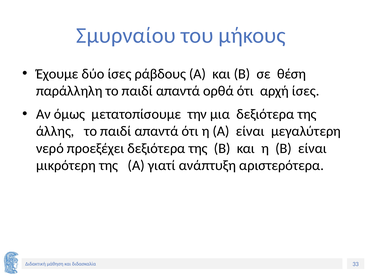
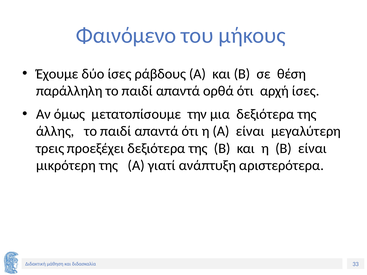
Σμυρναίου: Σμυρναίου -> Φαινόμενο
νερό: νερό -> τρεις
